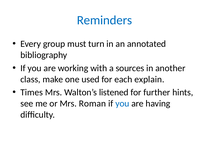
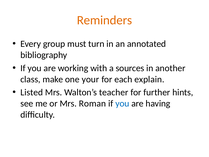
Reminders colour: blue -> orange
used: used -> your
Times: Times -> Listed
listened: listened -> teacher
